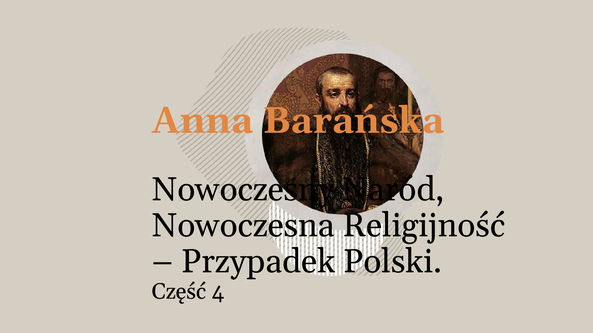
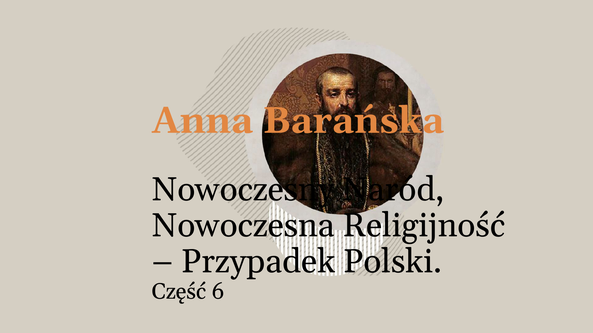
4: 4 -> 6
